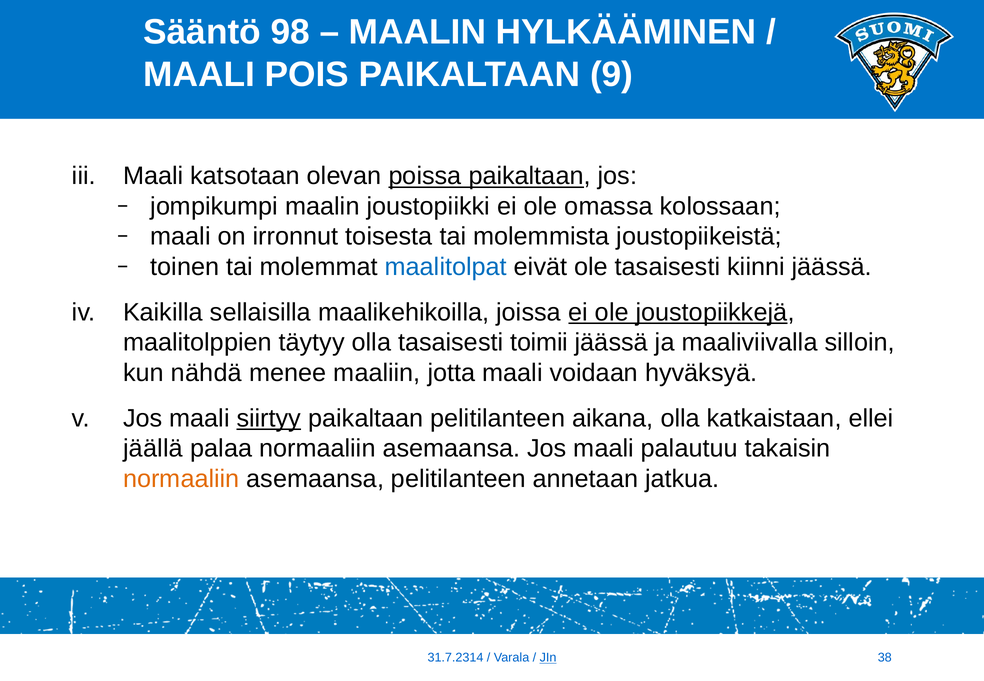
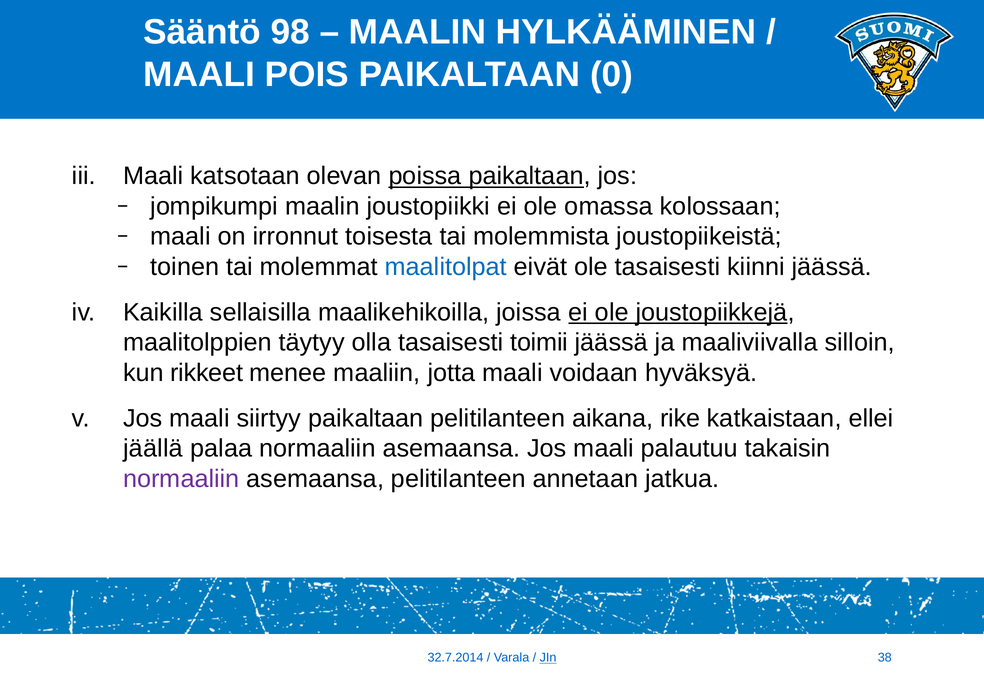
9: 9 -> 0
nähdä: nähdä -> rikkeet
siirtyy underline: present -> none
aikana olla: olla -> rike
normaaliin at (181, 479) colour: orange -> purple
31.7.2314: 31.7.2314 -> 32.7.2014
